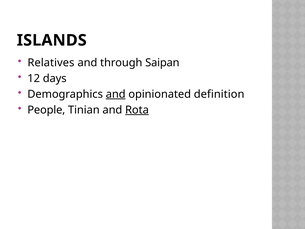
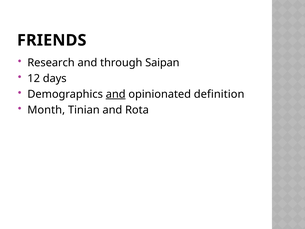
ISLANDS: ISLANDS -> FRIENDS
Relatives: Relatives -> Research
People: People -> Month
Rota underline: present -> none
